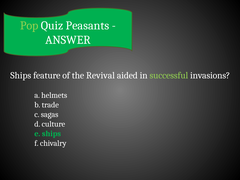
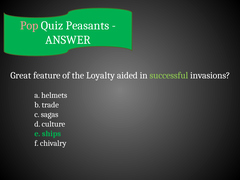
Pop colour: light green -> pink
Ships at (21, 75): Ships -> Great
Revival: Revival -> Loyalty
